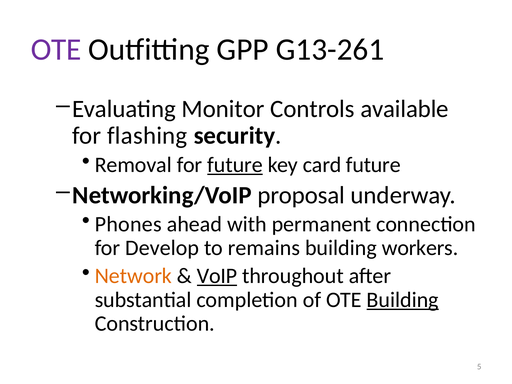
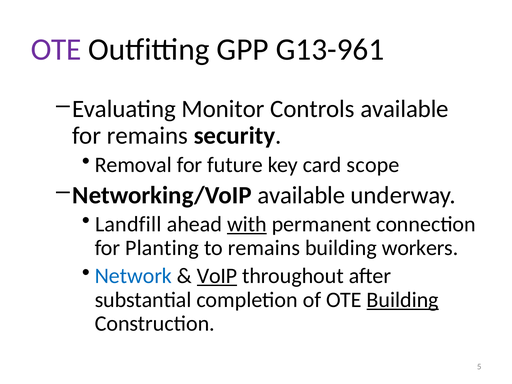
G13-261: G13-261 -> G13-961
for flashing: flashing -> remains
future at (235, 165) underline: present -> none
card future: future -> scope
Networking/VoIP proposal: proposal -> available
Phones: Phones -> Landfill
with underline: none -> present
Develop: Develop -> Planting
Network colour: orange -> blue
